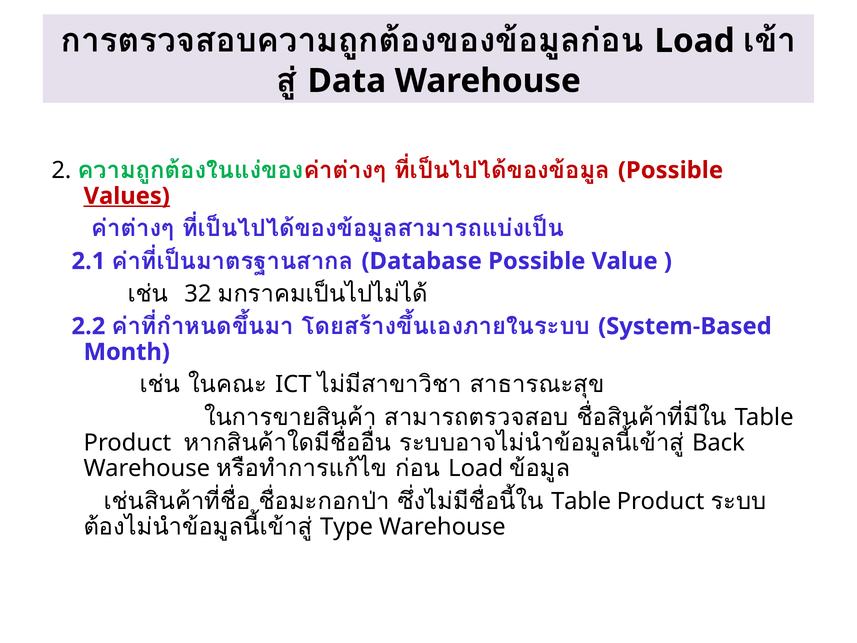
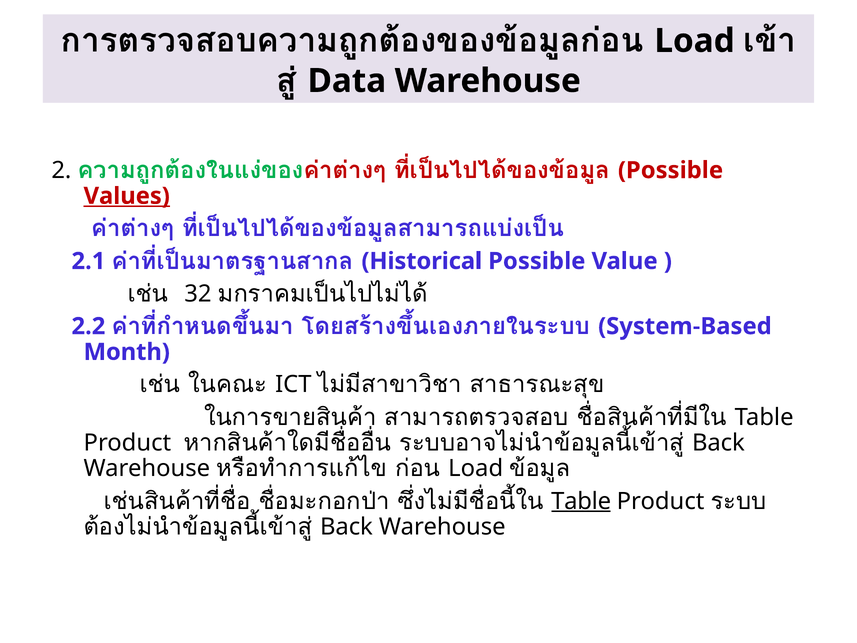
Database: Database -> Historical
Table at (581, 501) underline: none -> present
Type at (347, 527): Type -> Back
